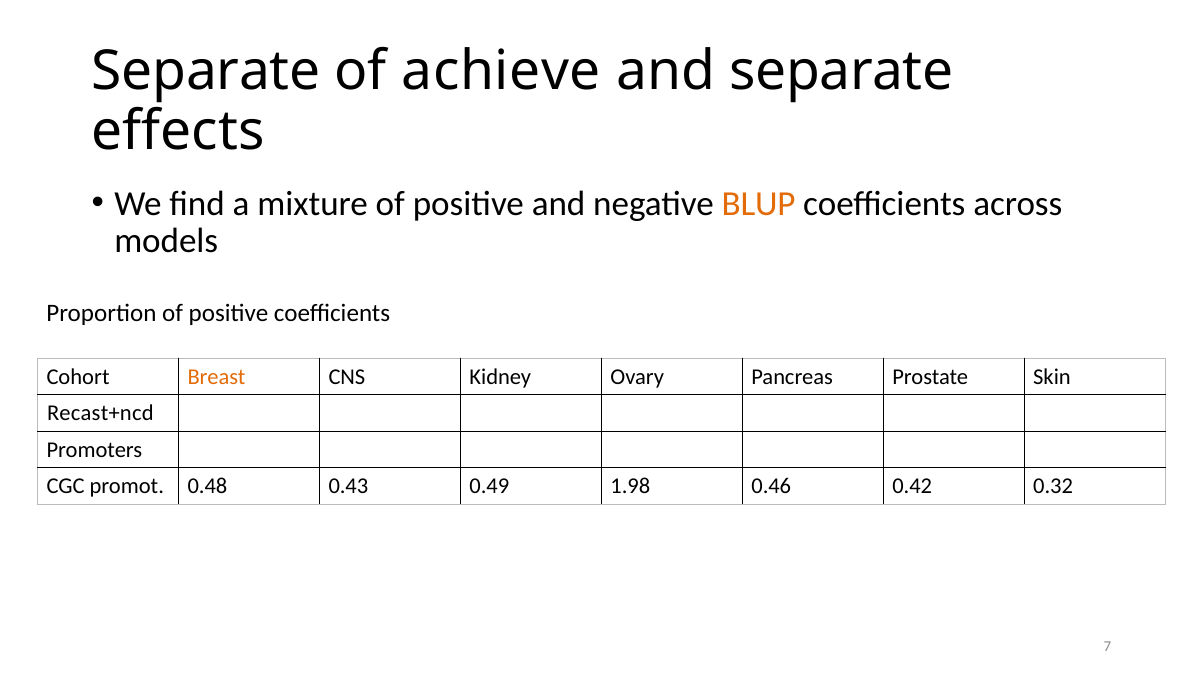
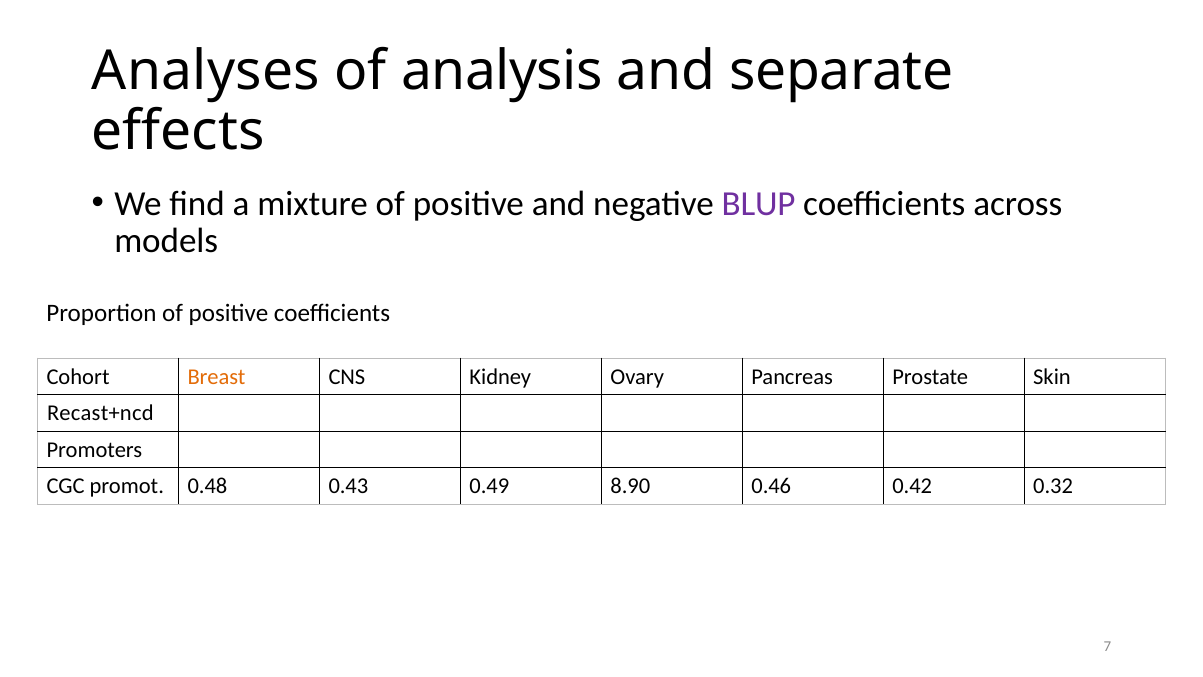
Separate at (206, 71): Separate -> Analyses
achieve: achieve -> analysis
BLUP colour: orange -> purple
1.98: 1.98 -> 8.90
